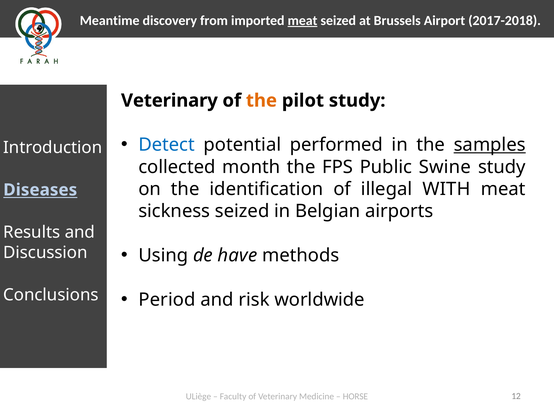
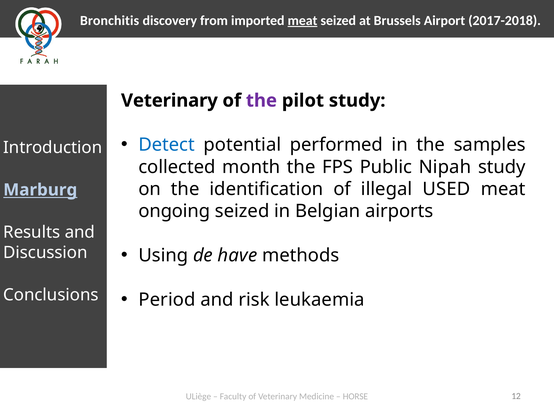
Meantime: Meantime -> Bronchitis
the at (261, 101) colour: orange -> purple
samples underline: present -> none
Swine: Swine -> Nipah
WITH: WITH -> USED
Diseases: Diseases -> Marburg
sickness: sickness -> ongoing
worldwide: worldwide -> leukaemia
